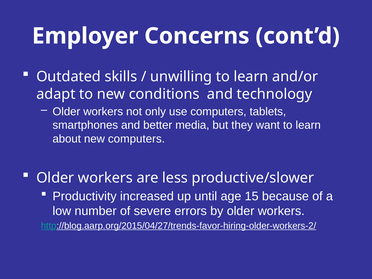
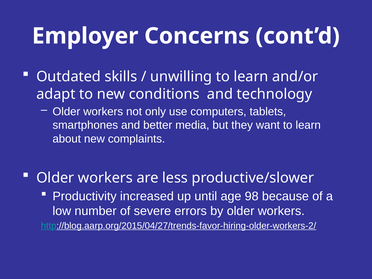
new computers: computers -> complaints
15: 15 -> 98
